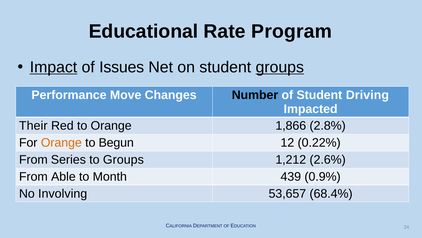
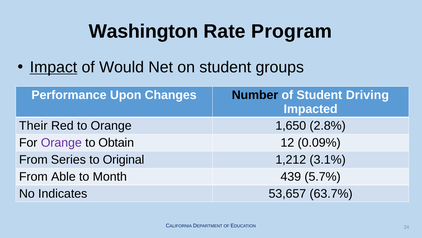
Educational: Educational -> Washington
Issues: Issues -> Would
groups at (280, 67) underline: present -> none
Move: Move -> Upon
1,866: 1,866 -> 1,650
Orange at (61, 142) colour: orange -> purple
Begun: Begun -> Obtain
0.22%: 0.22% -> 0.09%
to Groups: Groups -> Original
2.6%: 2.6% -> 3.1%
0.9%: 0.9% -> 5.7%
Involving: Involving -> Indicates
68.4%: 68.4% -> 63.7%
